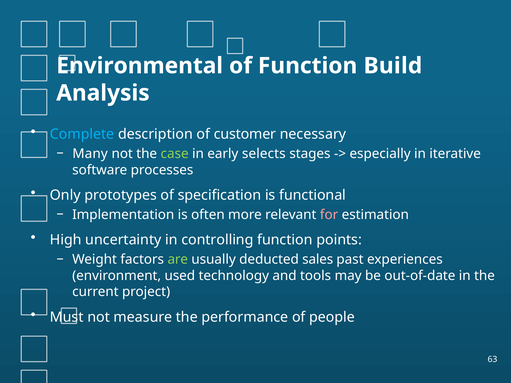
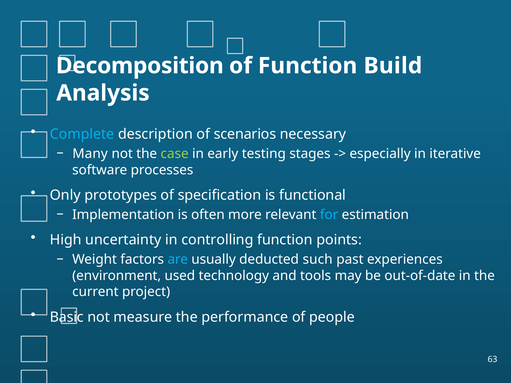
Environmental: Environmental -> Decomposition
customer: customer -> scenarios
selects: selects -> testing
for colour: pink -> light blue
are colour: light green -> light blue
sales: sales -> such
Must: Must -> Basic
